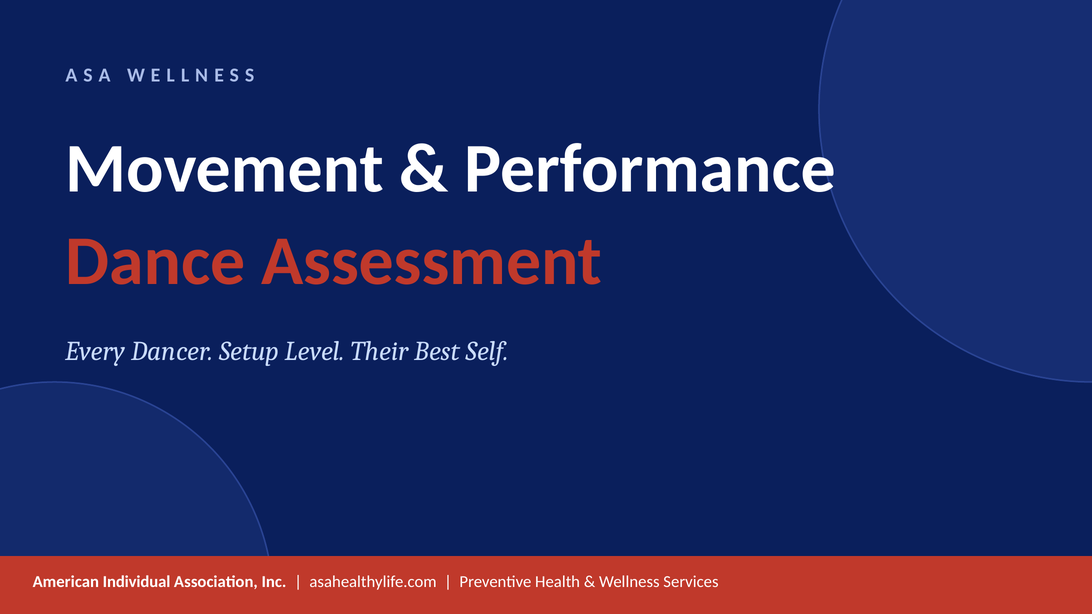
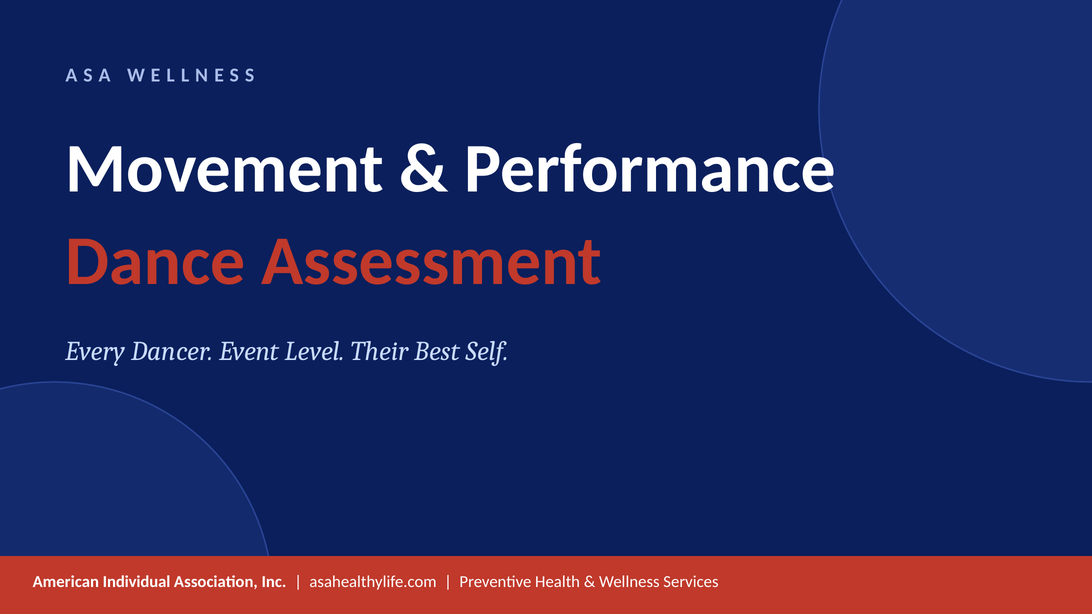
Setup: Setup -> Event
